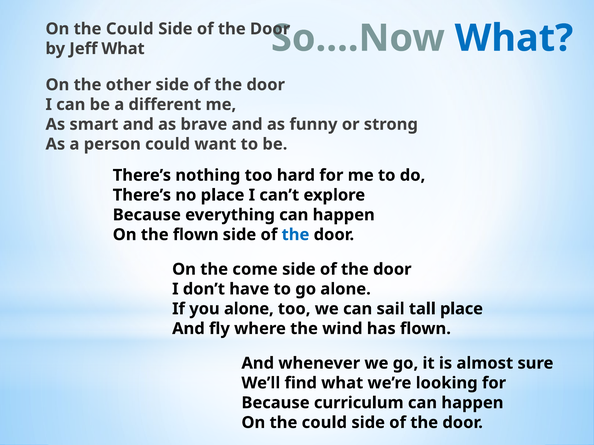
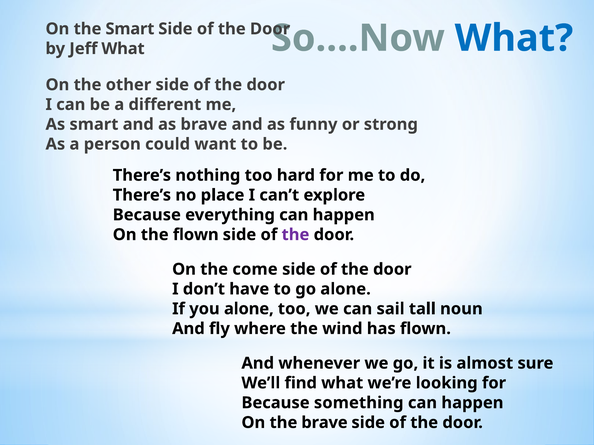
Could at (130, 29): Could -> Smart
the at (295, 235) colour: blue -> purple
tall place: place -> noun
curriculum: curriculum -> something
could at (324, 423): could -> brave
